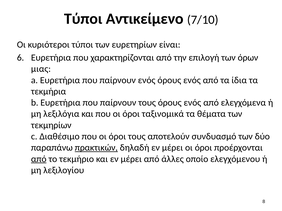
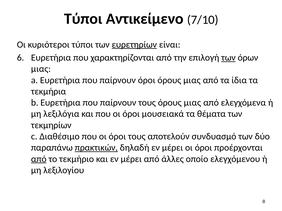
ευρετηρίων underline: none -> present
των at (228, 58) underline: none -> present
παίρνουν ενός: ενός -> όροι
ενός at (192, 80): ενός -> μιας
τους όρους ενός: ενός -> μιας
ταξινομικά: ταξινομικά -> μουσειακά
